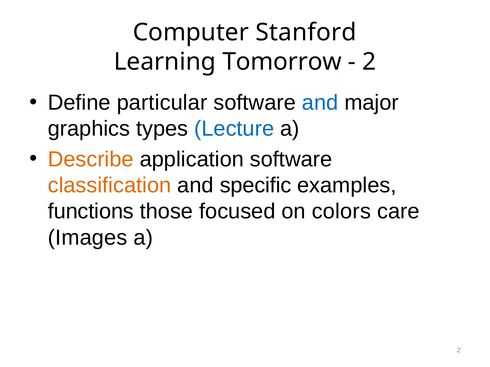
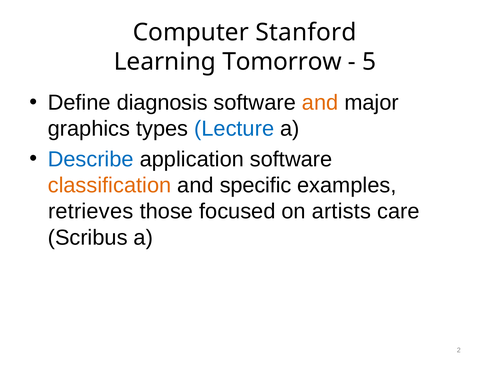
2 at (369, 62): 2 -> 5
particular: particular -> diagnosis
and at (320, 103) colour: blue -> orange
Describe colour: orange -> blue
functions: functions -> retrieves
colors: colors -> artists
Images: Images -> Scribus
